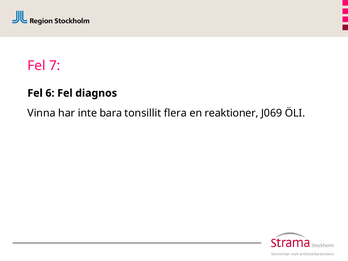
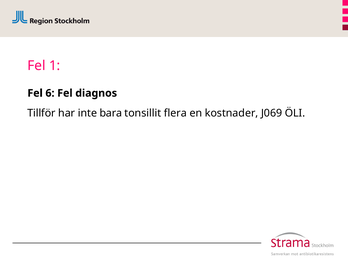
7: 7 -> 1
Vinna: Vinna -> Tillför
reaktioner: reaktioner -> kostnader
